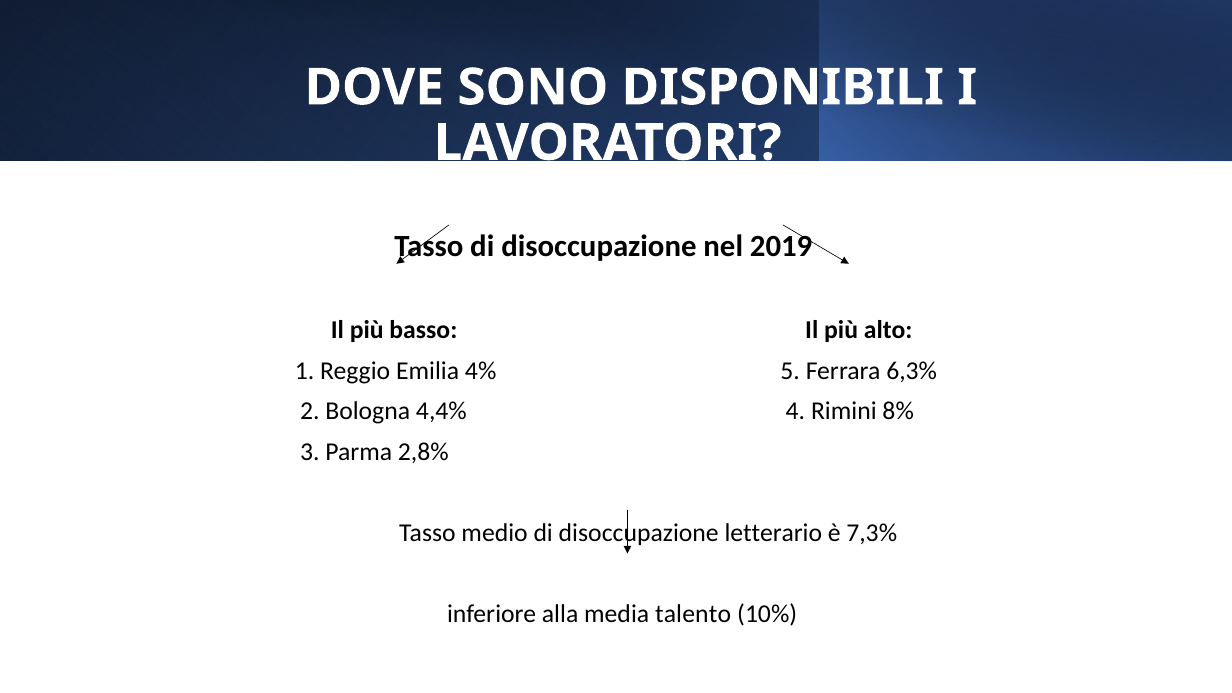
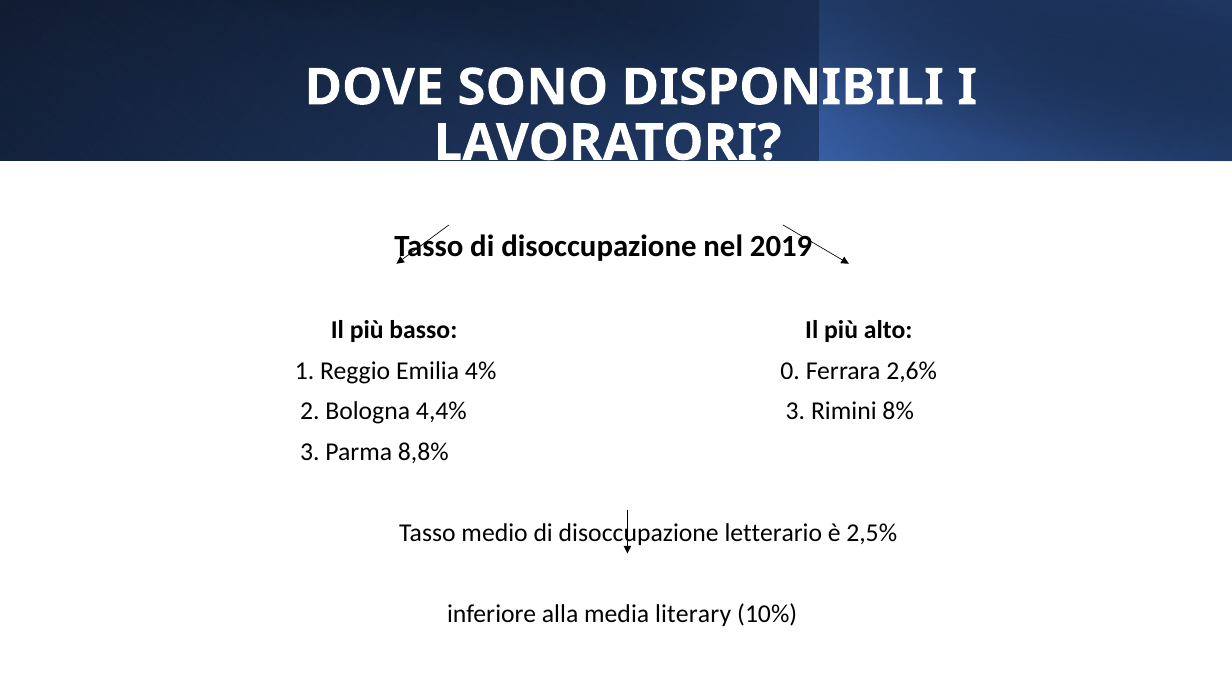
5: 5 -> 0
6,3%: 6,3% -> 2,6%
4,4% 4: 4 -> 3
2,8%: 2,8% -> 8,8%
7,3%: 7,3% -> 2,5%
talento: talento -> literary
